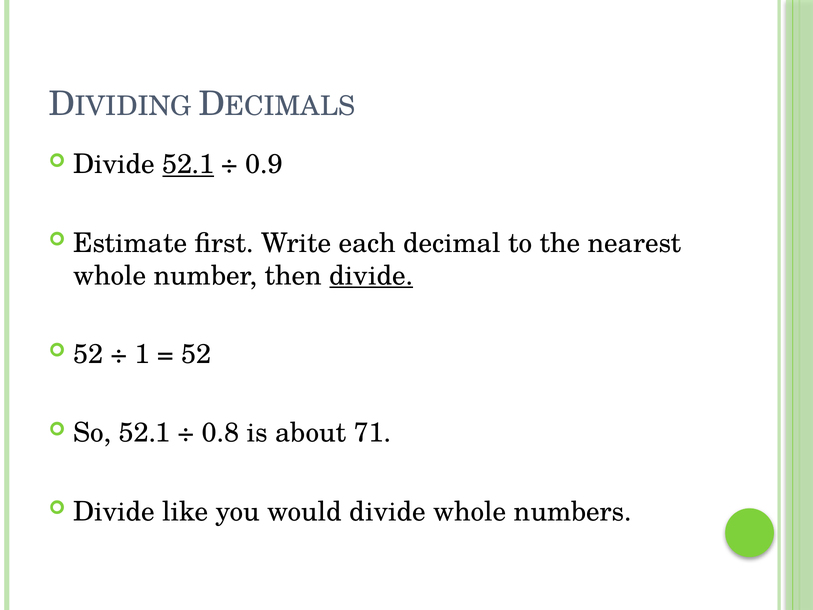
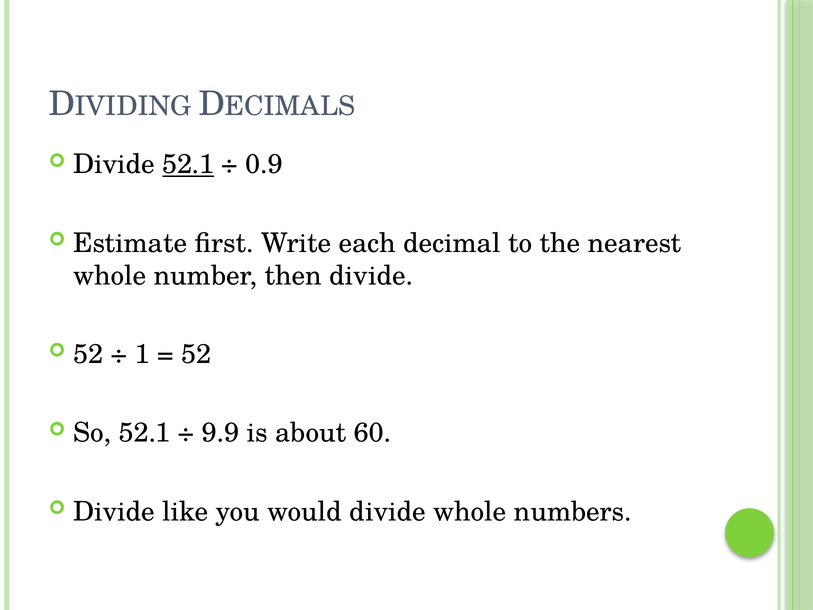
divide at (371, 276) underline: present -> none
0.8: 0.8 -> 9.9
71: 71 -> 60
